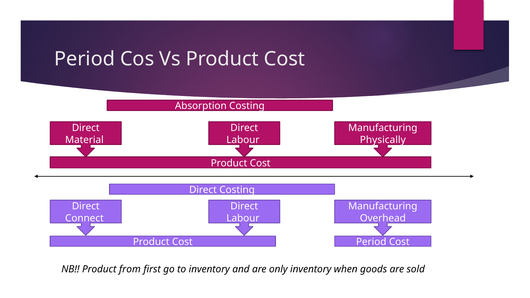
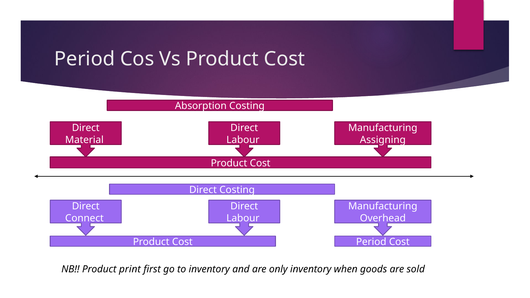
Physically: Physically -> Assigning
from: from -> print
